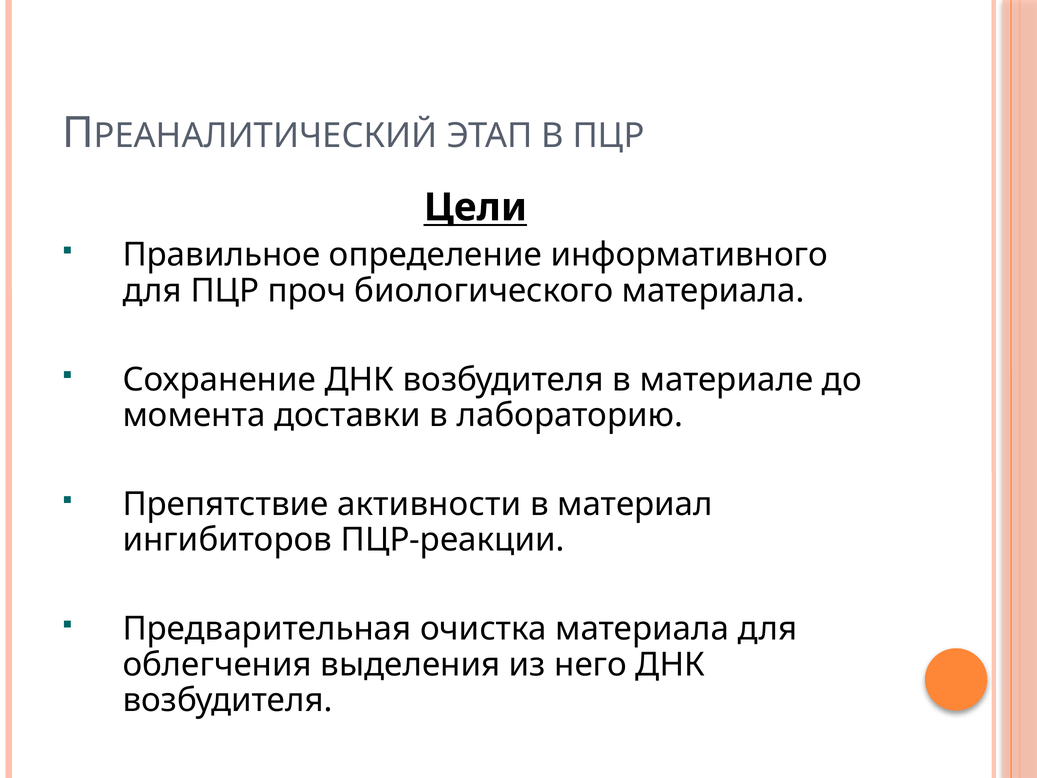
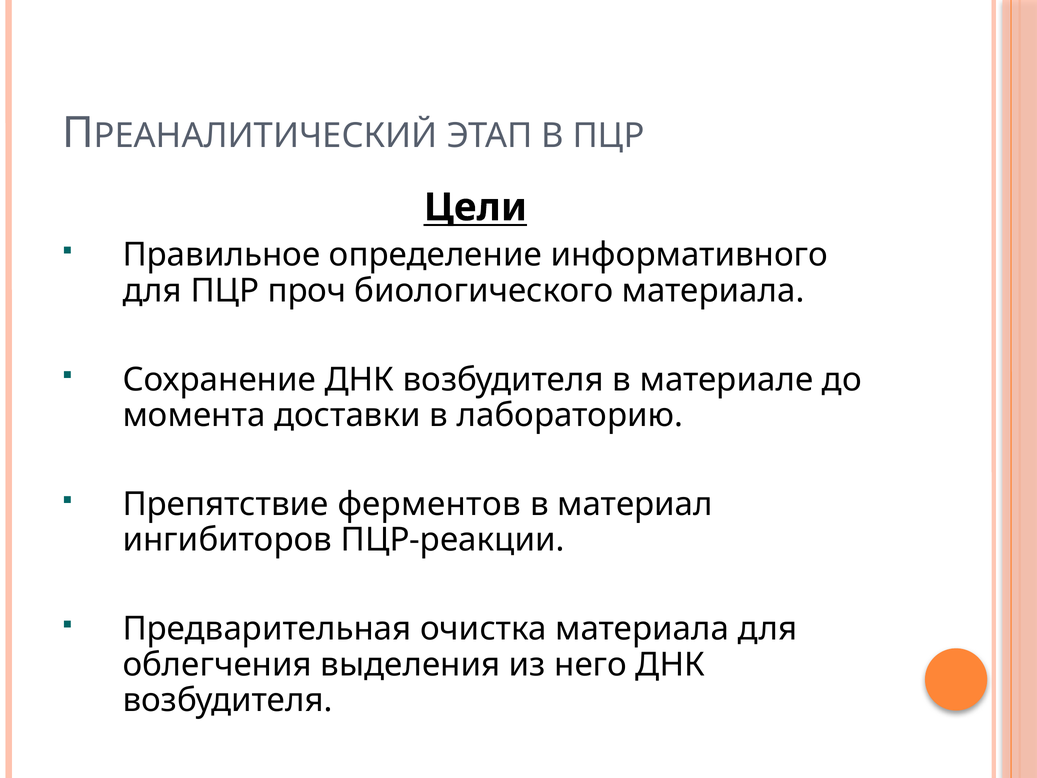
активности: активности -> ферментов
